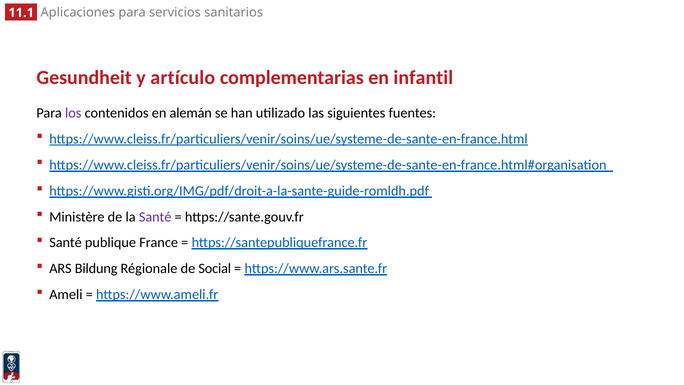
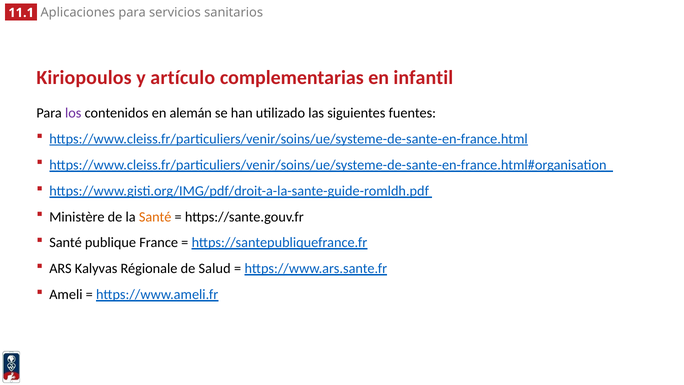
Gesundheit: Gesundheit -> Kiriopoulos
Santé at (155, 217) colour: purple -> orange
Bildung: Bildung -> Kalyvas
Social: Social -> Salud
